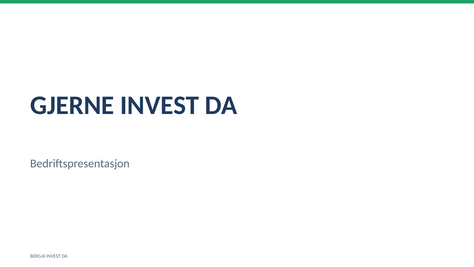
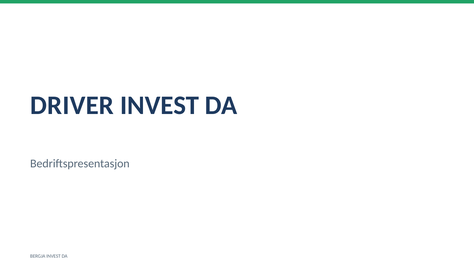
GJERNE: GJERNE -> DRIVER
